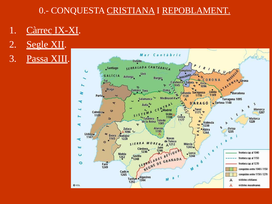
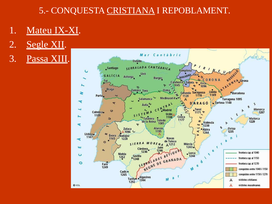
0.-: 0.- -> 5.-
REPOBLAMENT underline: present -> none
Càrrec: Càrrec -> Mateu
